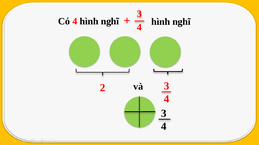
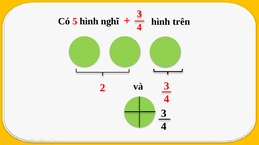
Có 4: 4 -> 5
nghĩ at (182, 22): nghĩ -> trên
